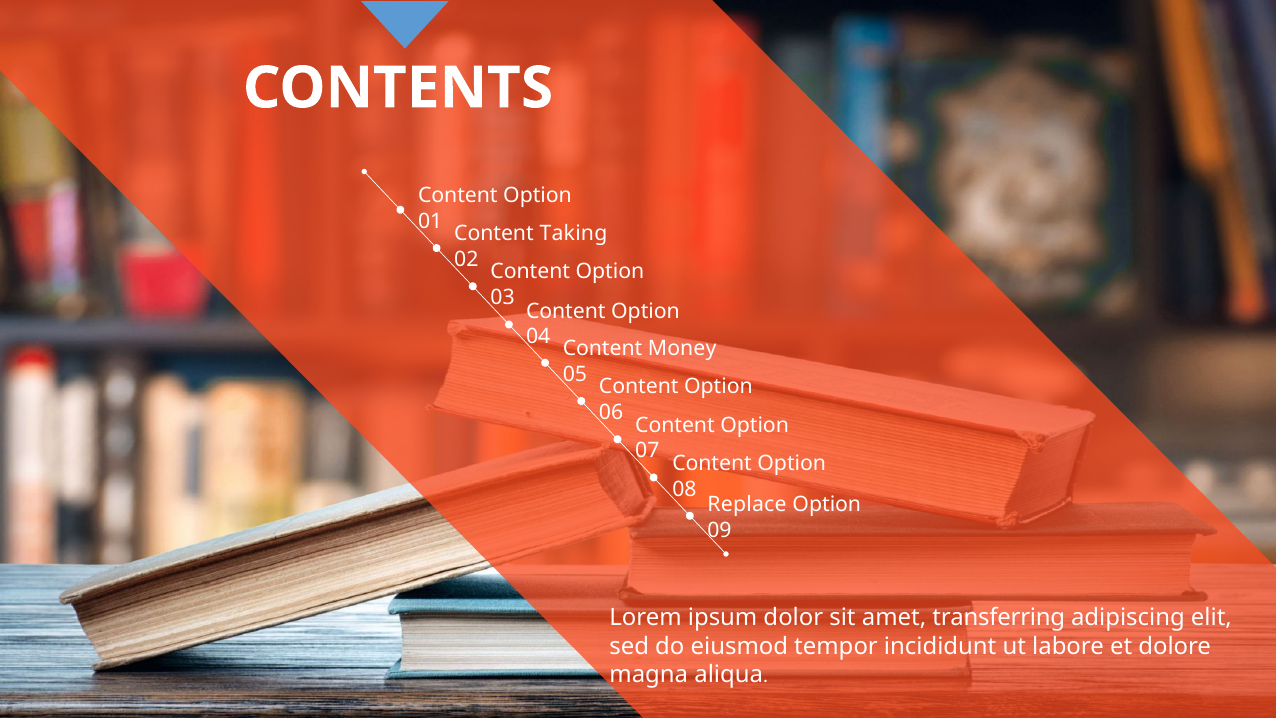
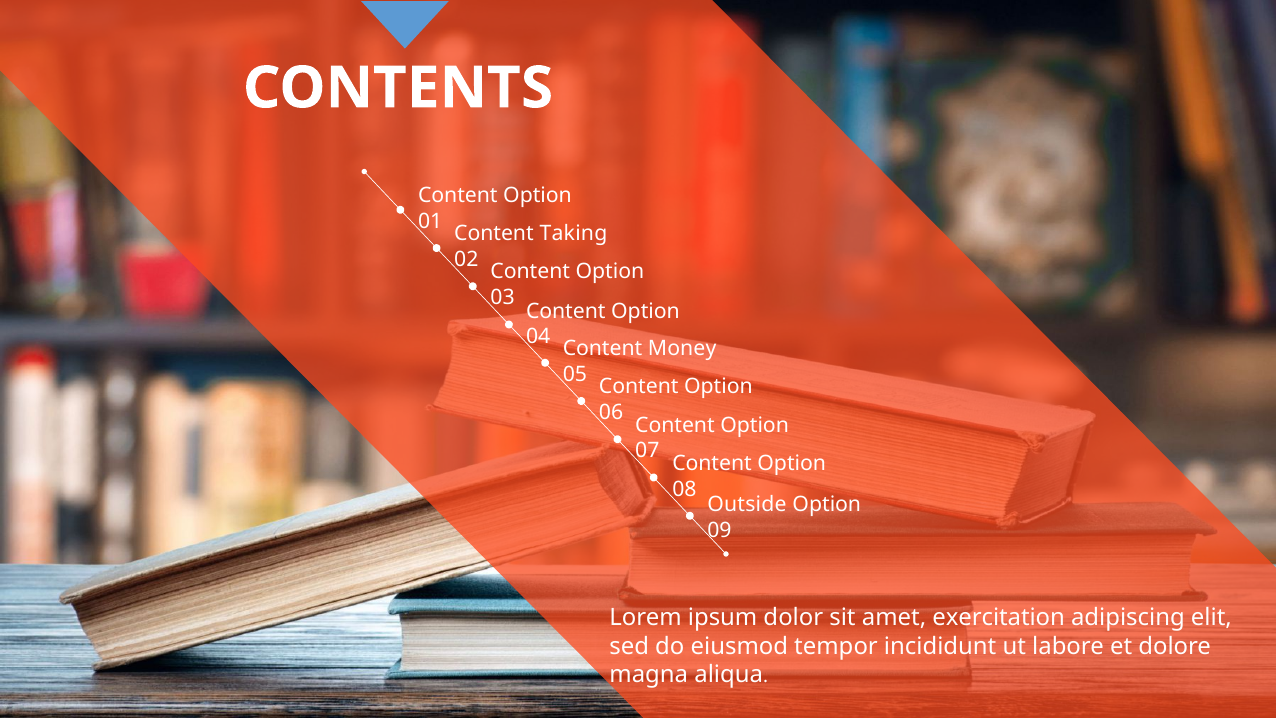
Replace: Replace -> Outside
transferring: transferring -> exercitation
